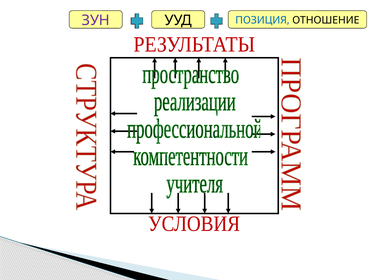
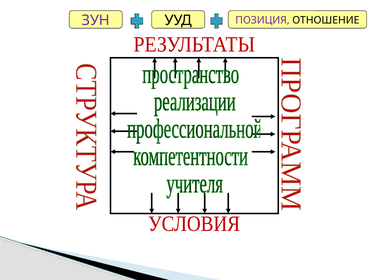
ПОЗИЦИЯ colour: blue -> purple
